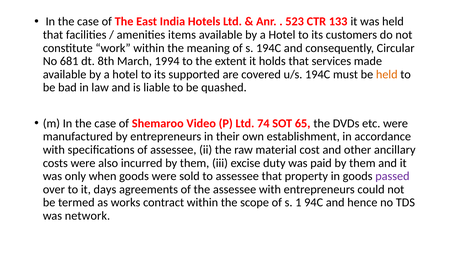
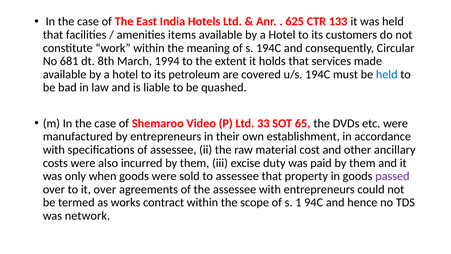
523: 523 -> 625
supported: supported -> petroleum
held at (387, 74) colour: orange -> blue
74: 74 -> 33
it days: days -> over
